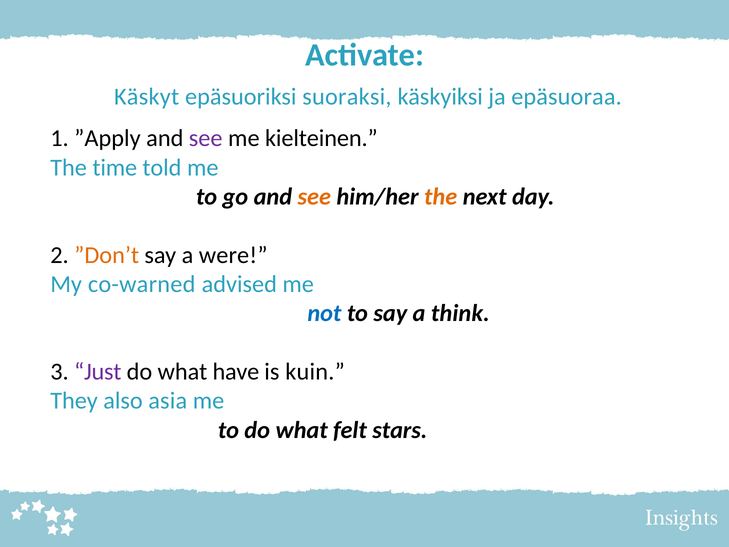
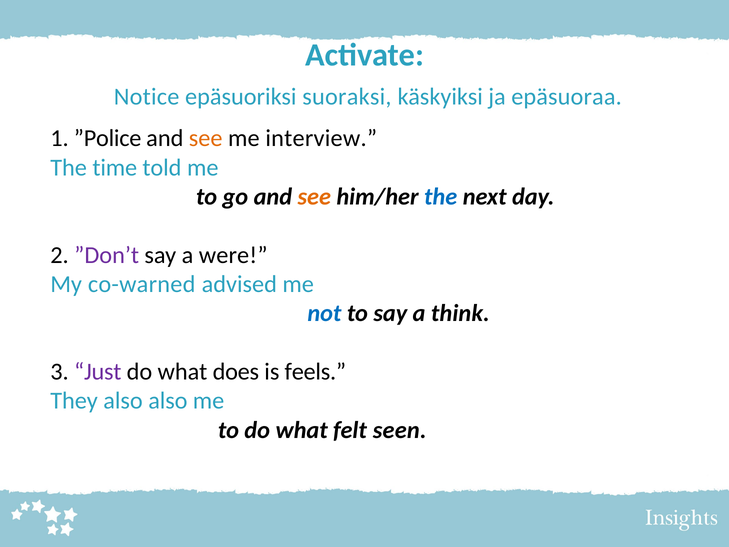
Käskyt: Käskyt -> Notice
”Apply: ”Apply -> ”Police
see at (206, 138) colour: purple -> orange
kielteinen: kielteinen -> interview
the at (441, 197) colour: orange -> blue
”Don’t colour: orange -> purple
have: have -> does
kuin: kuin -> feels
also asia: asia -> also
stars: stars -> seen
